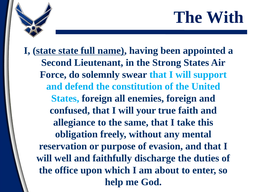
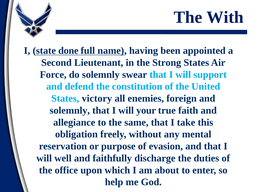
state state: state -> done
States foreign: foreign -> victory
confused at (70, 111): confused -> solemnly
